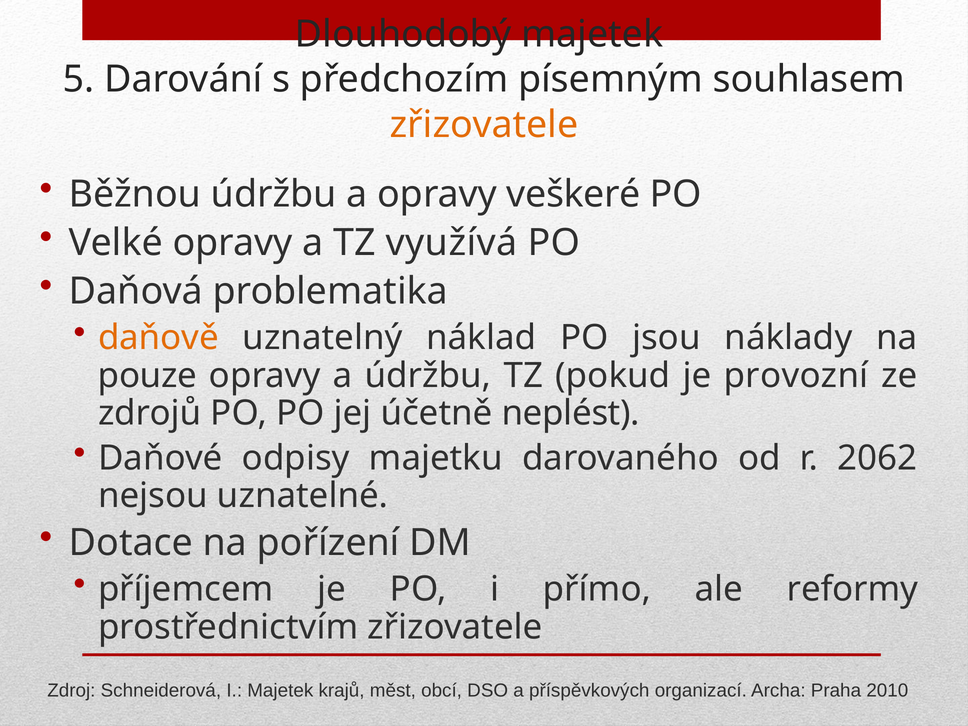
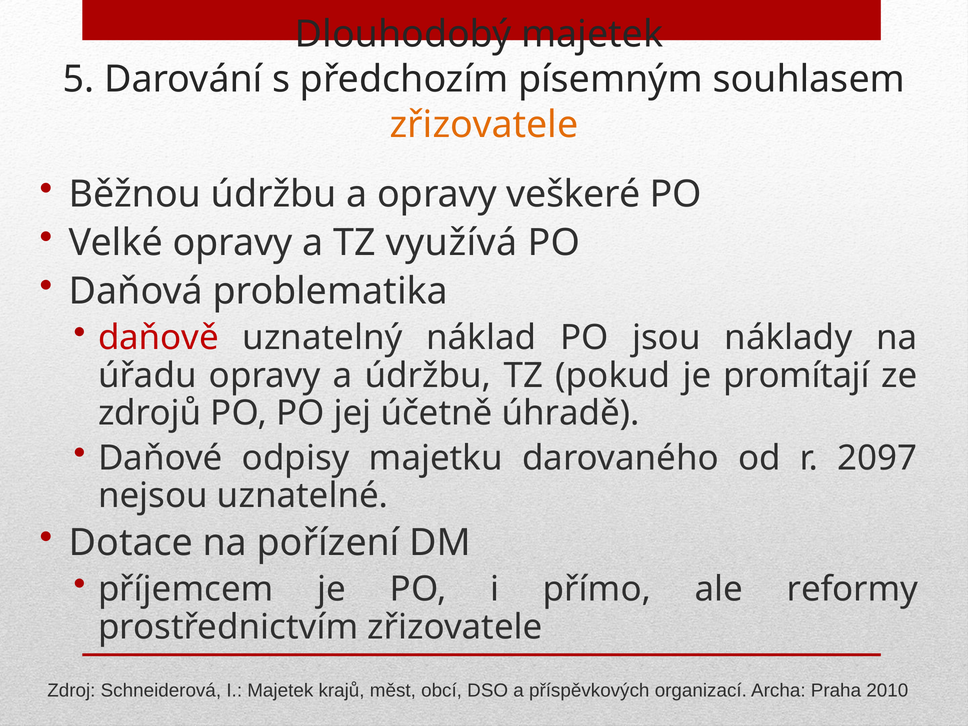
daňově colour: orange -> red
pouze: pouze -> úřadu
provozní: provozní -> promítají
neplést: neplést -> úhradě
2062: 2062 -> 2097
